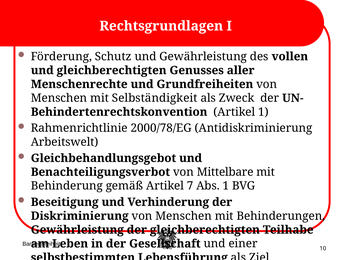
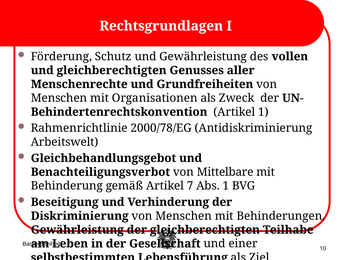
Selbständigkeit: Selbständigkeit -> Organisationen
